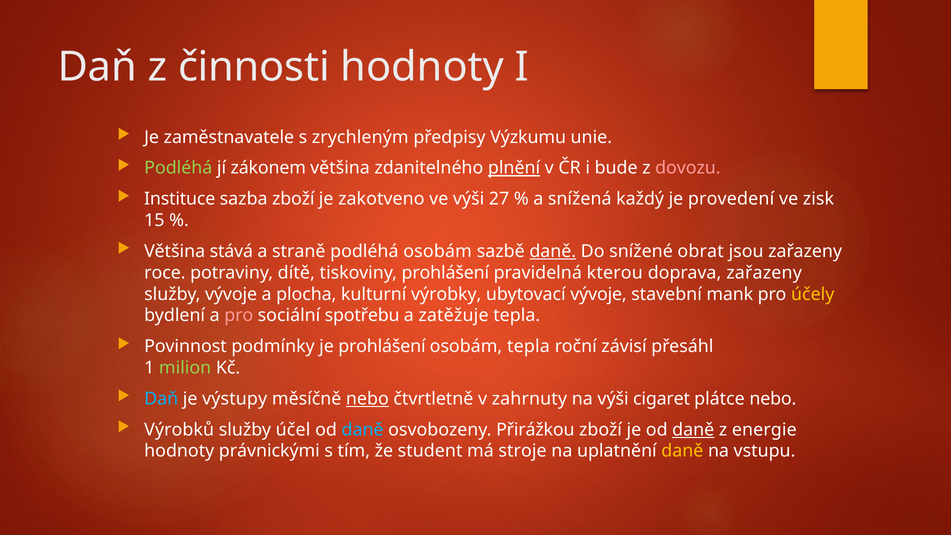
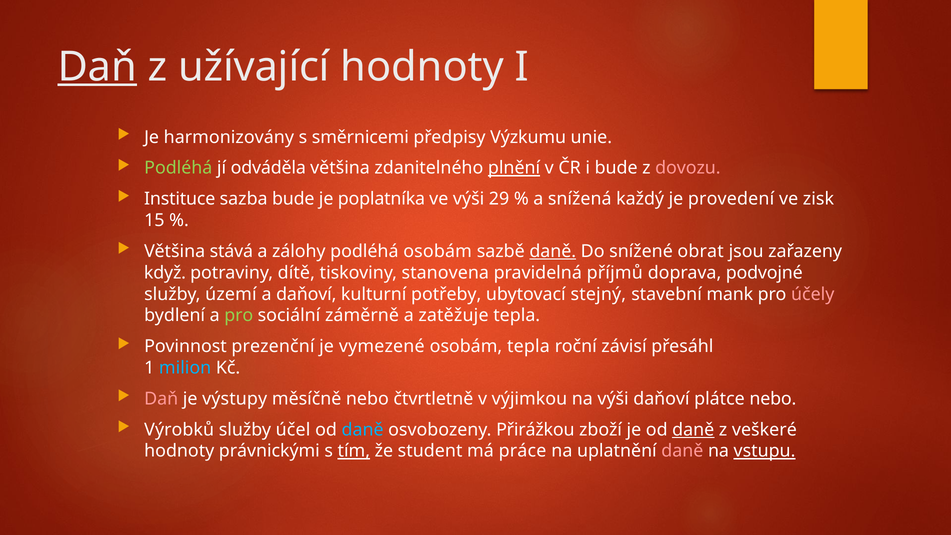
Daň at (97, 67) underline: none -> present
činnosti: činnosti -> užívající
zaměstnavatele: zaměstnavatele -> harmonizovány
zrychleným: zrychleným -> směrnicemi
zákonem: zákonem -> odváděla
sazba zboží: zboží -> bude
zakotveno: zakotveno -> poplatníka
27: 27 -> 29
straně: straně -> zálohy
roce: roce -> když
tiskoviny prohlášení: prohlášení -> stanovena
kterou: kterou -> příjmů
doprava zařazeny: zařazeny -> podvojné
služby vývoje: vývoje -> území
a plocha: plocha -> daňoví
výrobky: výrobky -> potřeby
ubytovací vývoje: vývoje -> stejný
účely colour: yellow -> pink
pro at (239, 315) colour: pink -> light green
spotřebu: spotřebu -> záměrně
podmínky: podmínky -> prezenční
je prohlášení: prohlášení -> vymezené
milion colour: light green -> light blue
Daň at (161, 399) colour: light blue -> pink
nebo at (367, 399) underline: present -> none
zahrnuty: zahrnuty -> výjimkou
výši cigaret: cigaret -> daňoví
energie: energie -> veškeré
tím underline: none -> present
stroje: stroje -> práce
daně at (682, 451) colour: yellow -> pink
vstupu underline: none -> present
